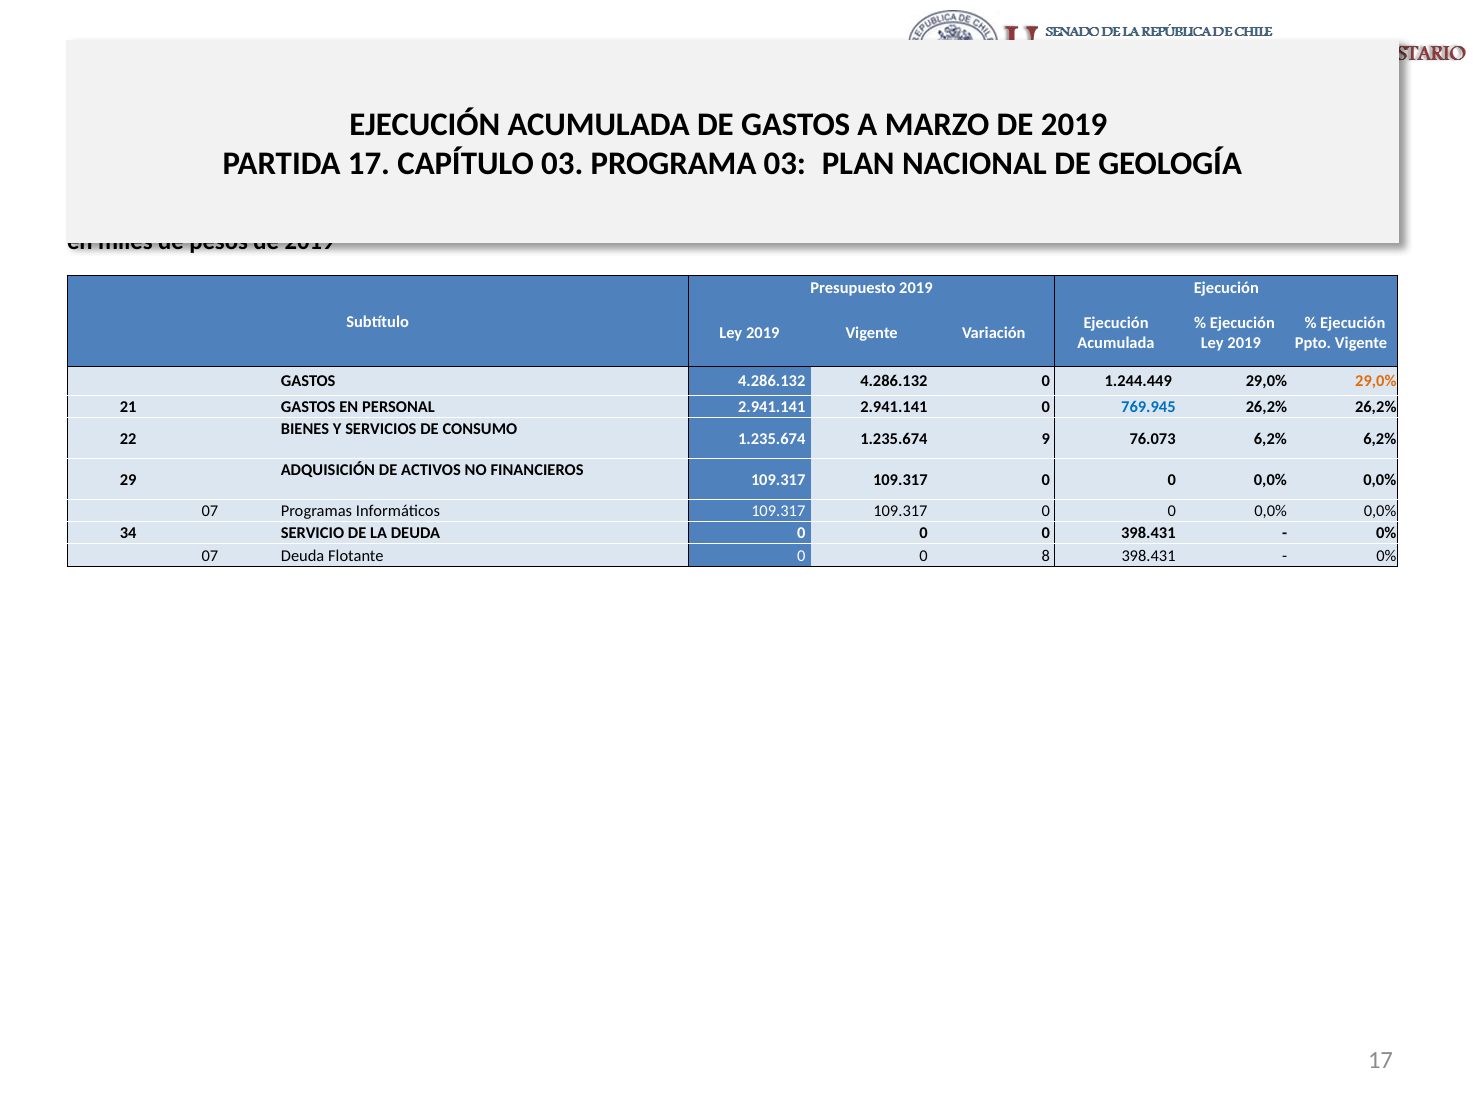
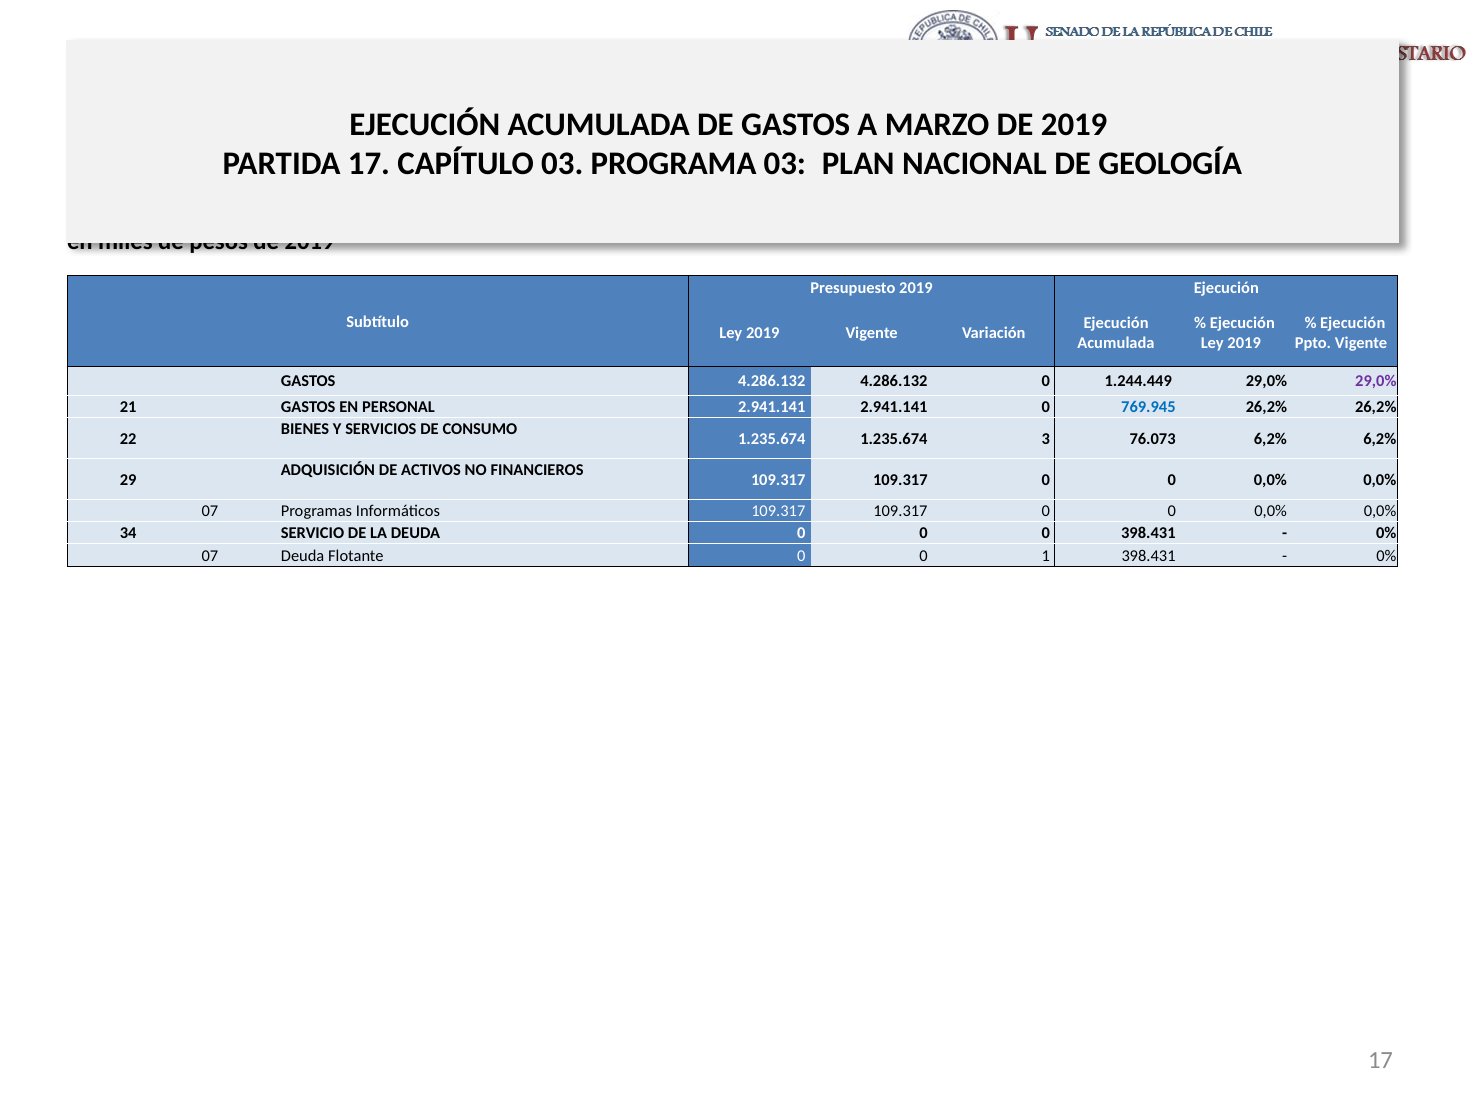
29,0% at (1376, 382) colour: orange -> purple
9: 9 -> 3
8: 8 -> 1
